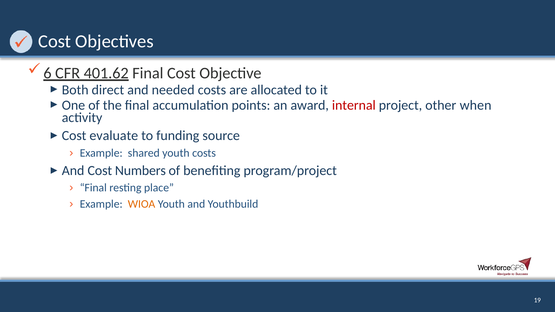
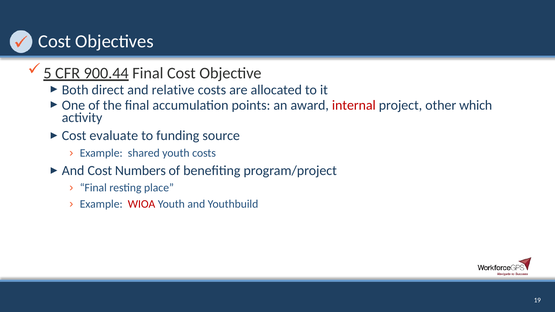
6: 6 -> 5
401.62: 401.62 -> 900.44
needed: needed -> relative
when: when -> which
WIOA colour: orange -> red
